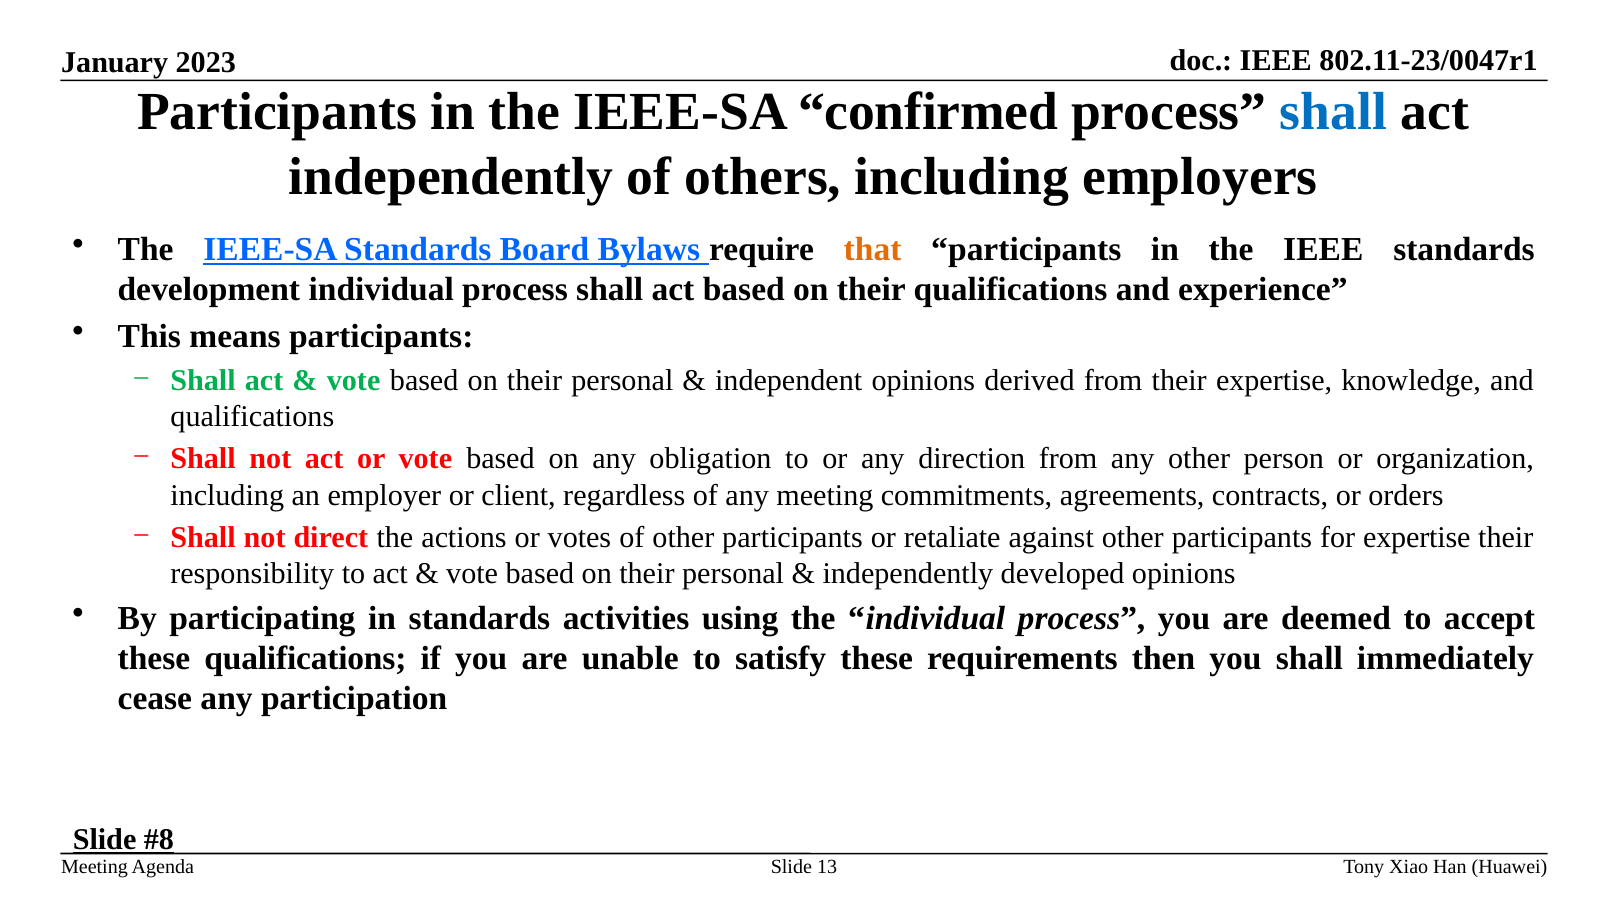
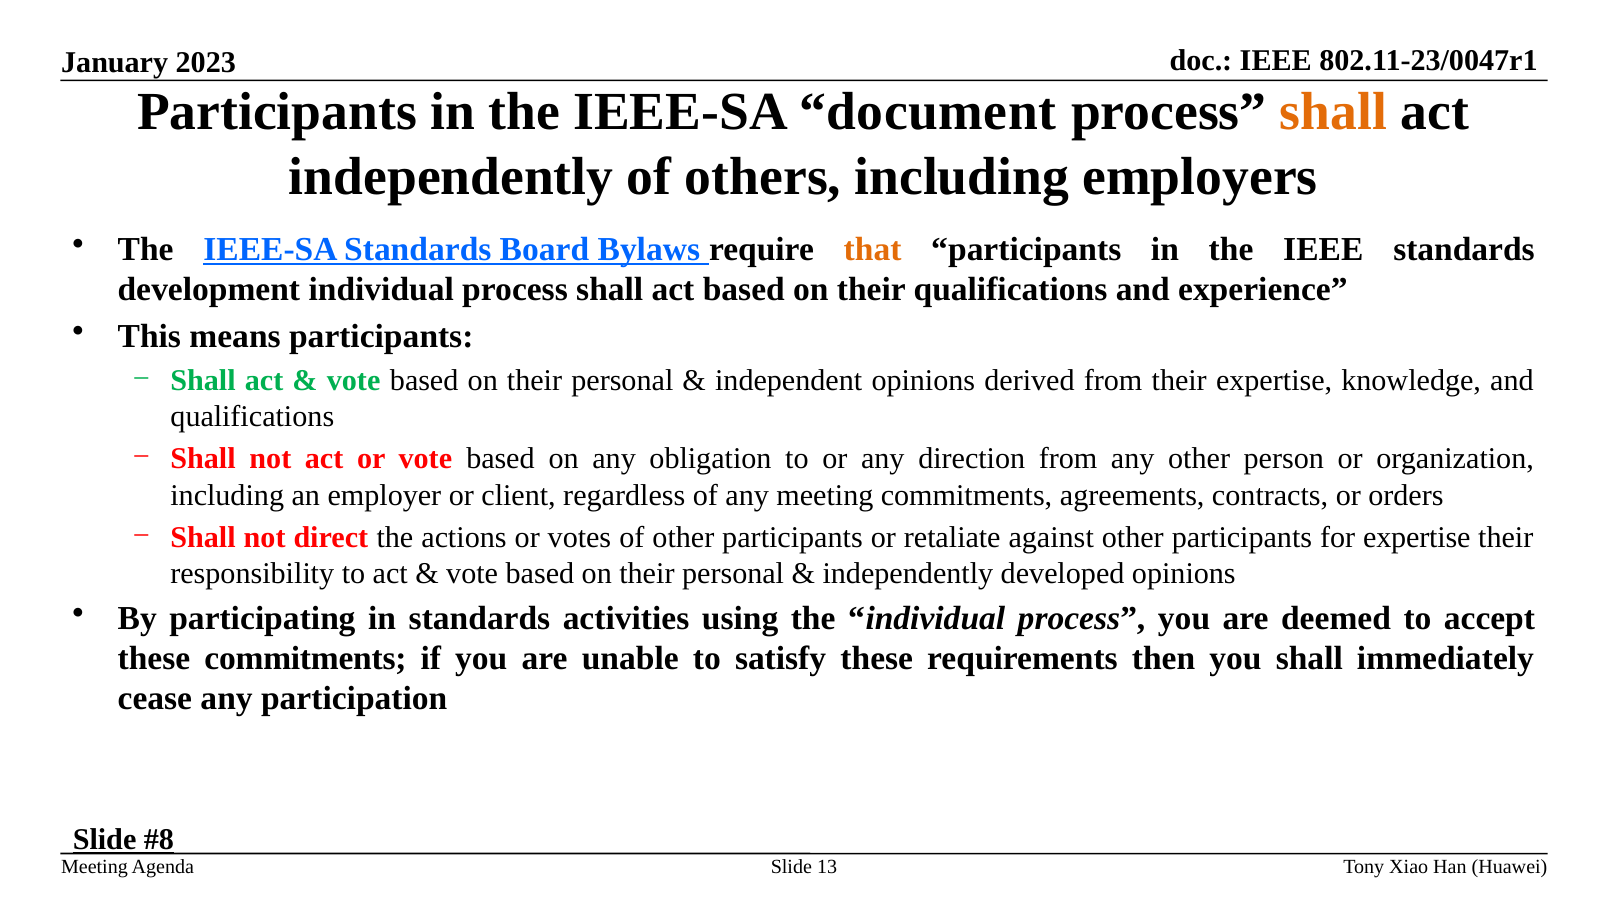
confirmed: confirmed -> document
shall at (1334, 112) colour: blue -> orange
these qualifications: qualifications -> commitments
